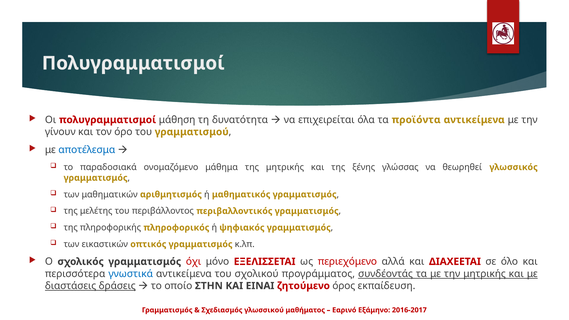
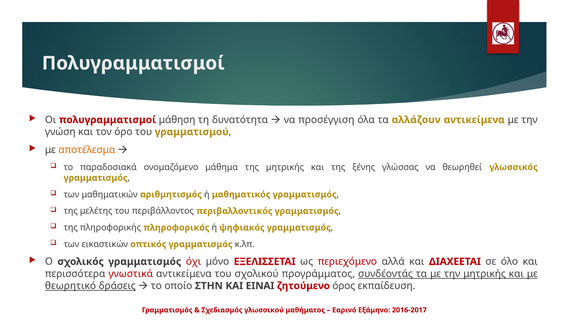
επιχειρείται: επιχειρείται -> προσέγγιση
προϊόντα: προϊόντα -> αλλάζουν
γίνουν: γίνουν -> γνώση
αποτέλεσμα colour: blue -> orange
γνωστικά colour: blue -> red
διαστάσεις: διαστάσεις -> θεωρητικό
